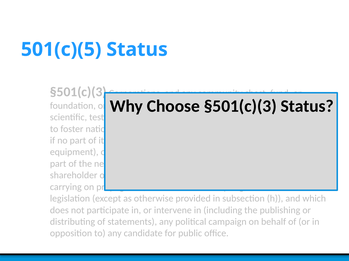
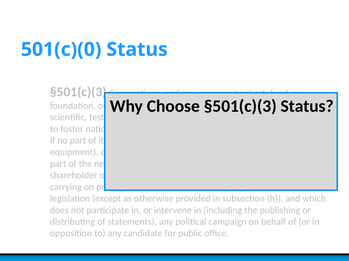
501(c)(5: 501(c)(5 -> 501(c)(0
